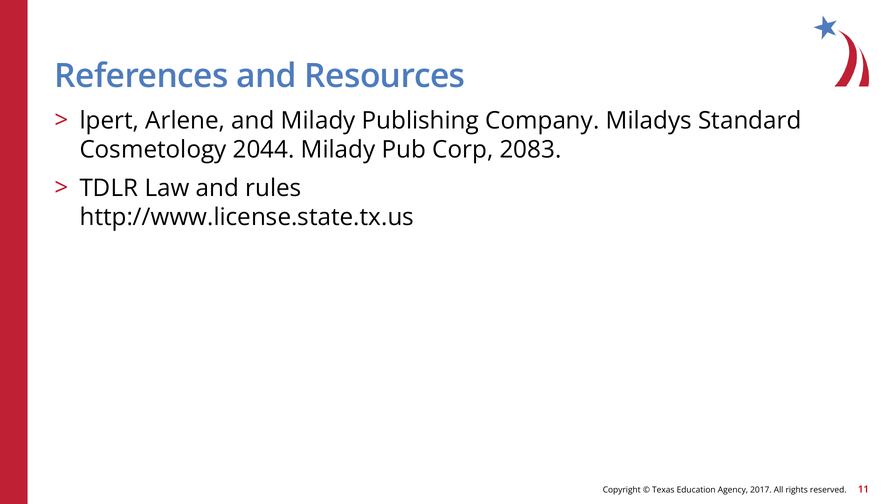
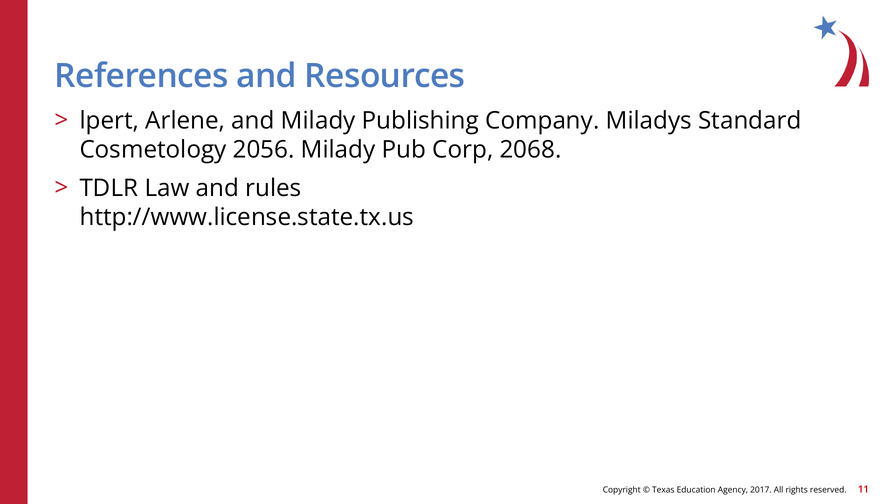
2044: 2044 -> 2056
2083: 2083 -> 2068
